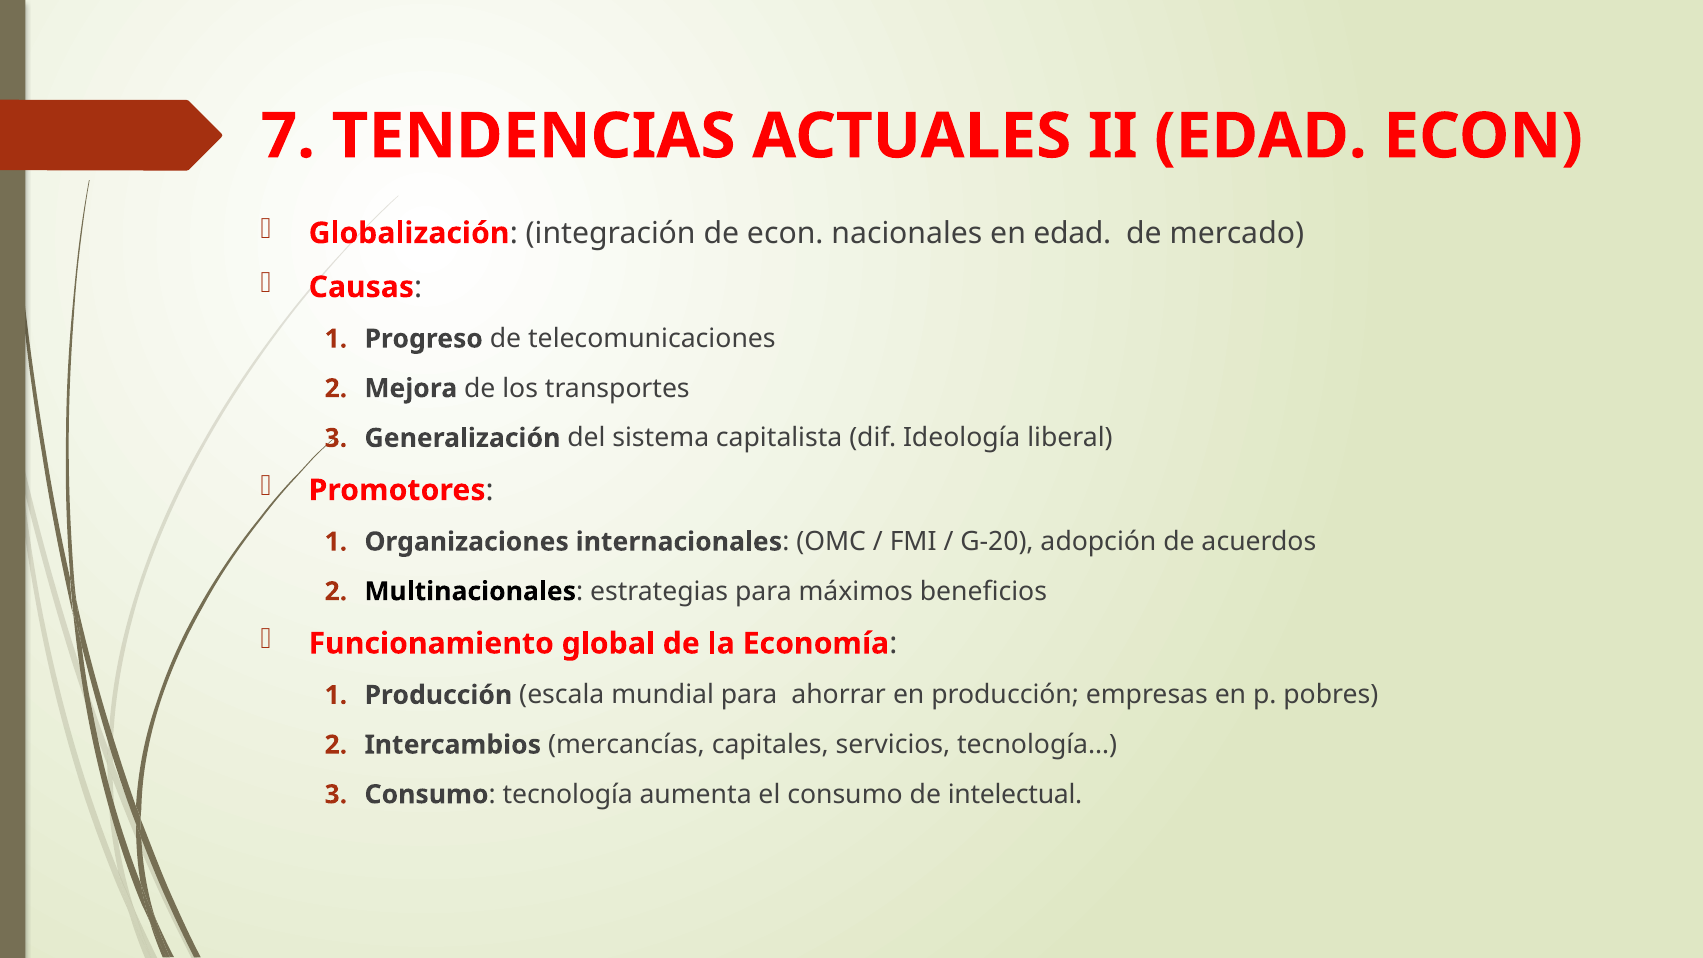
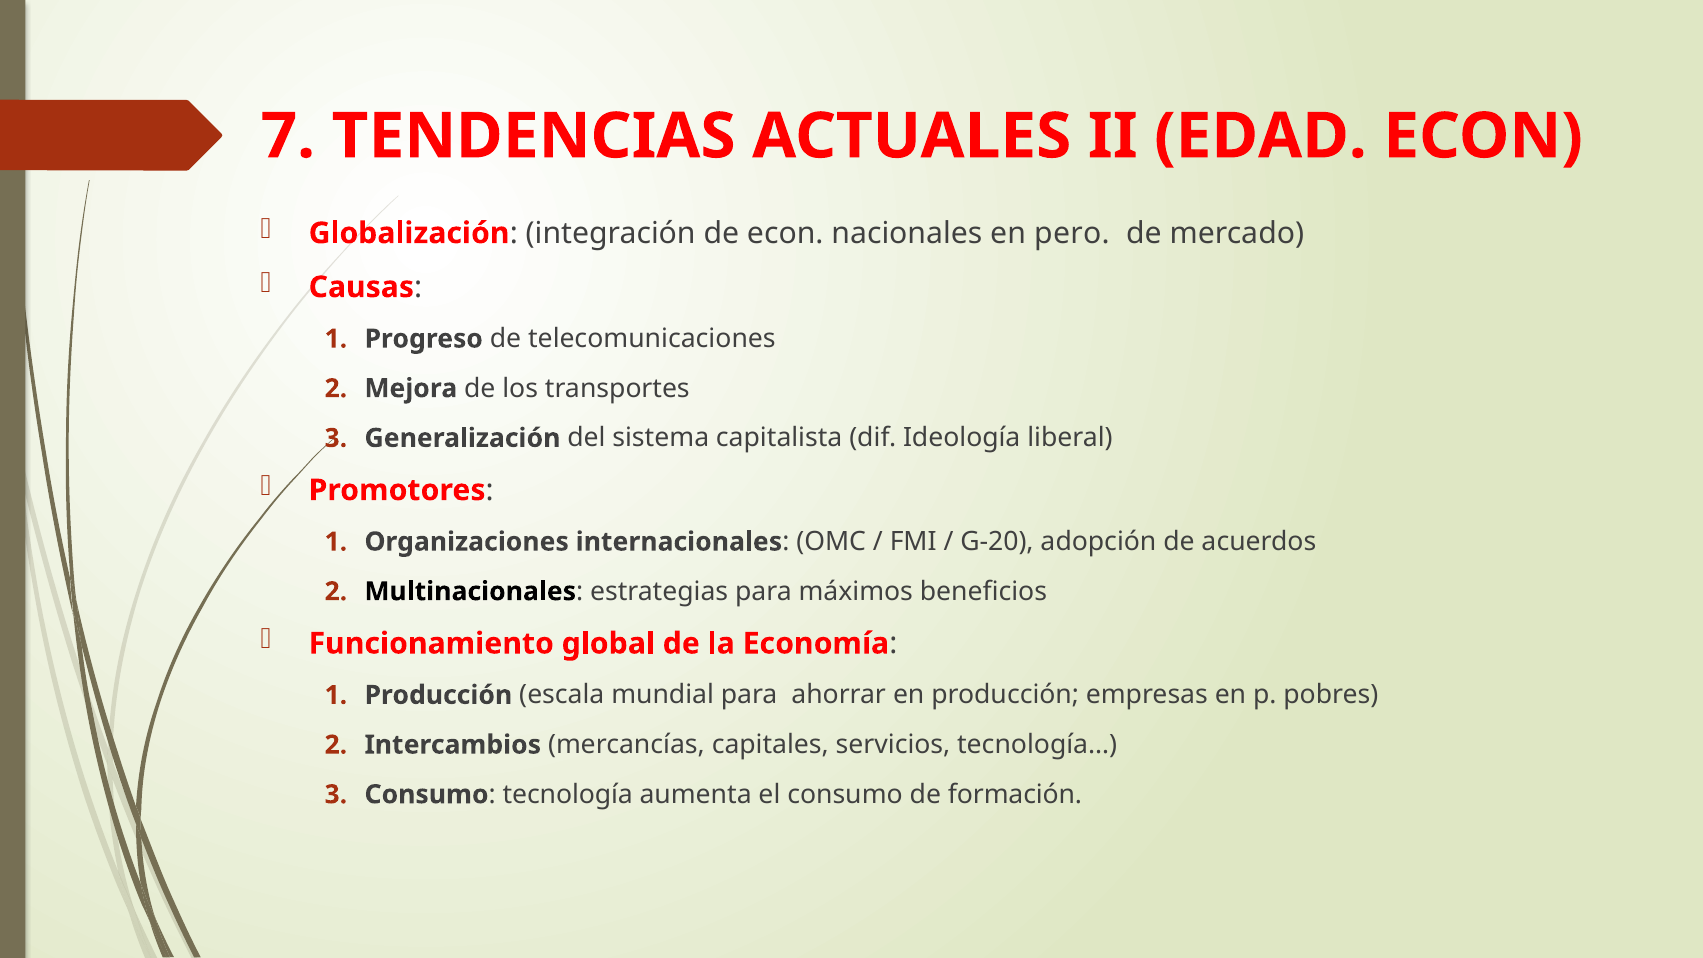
en edad: edad -> pero
intelectual: intelectual -> formación
